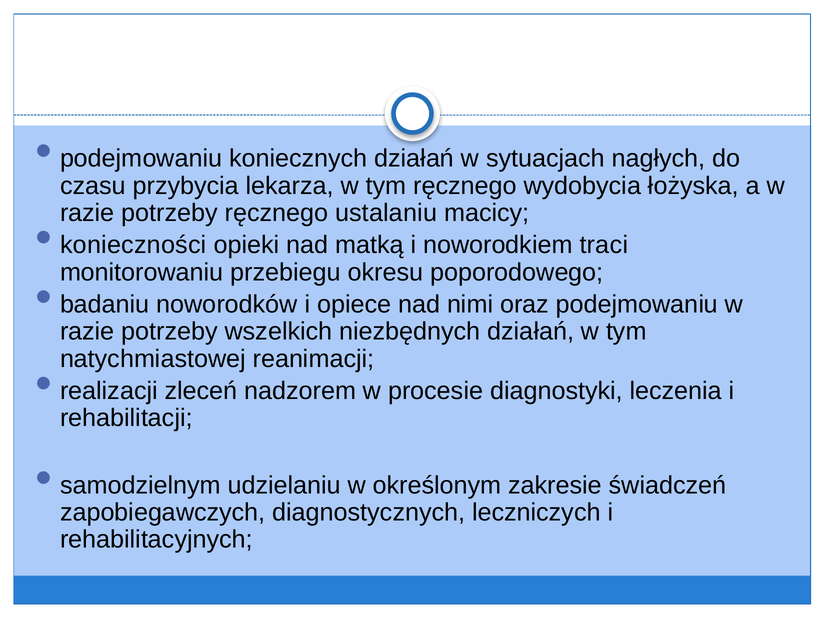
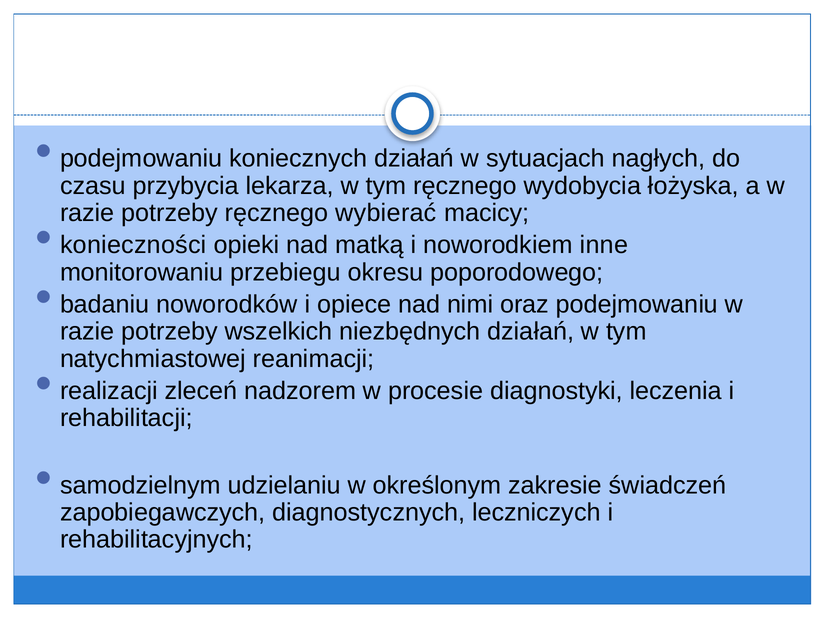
ustalaniu: ustalaniu -> wybierać
traci: traci -> inne
